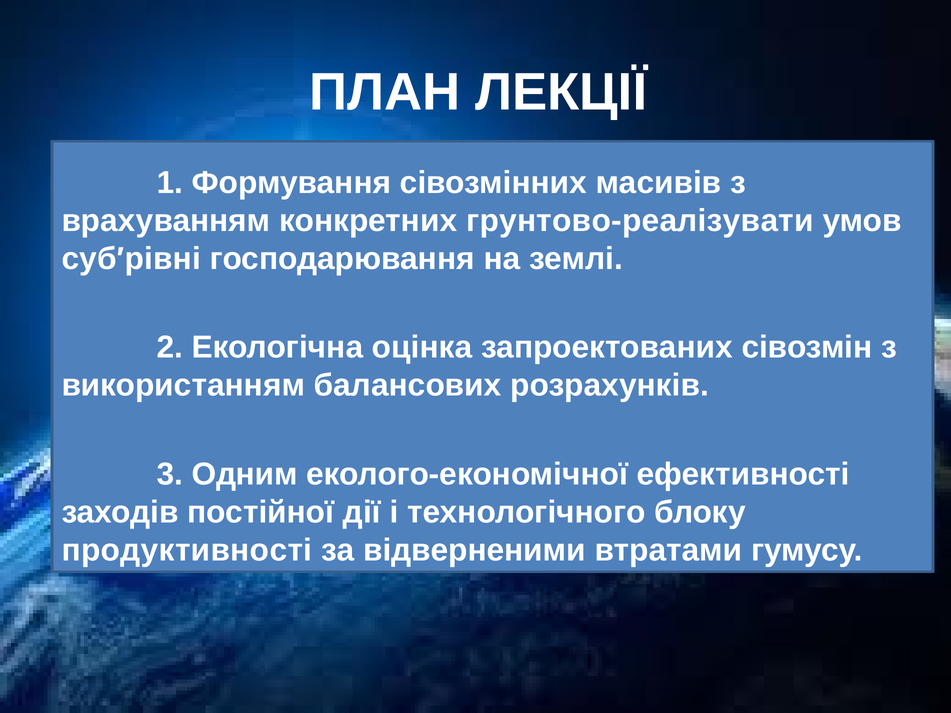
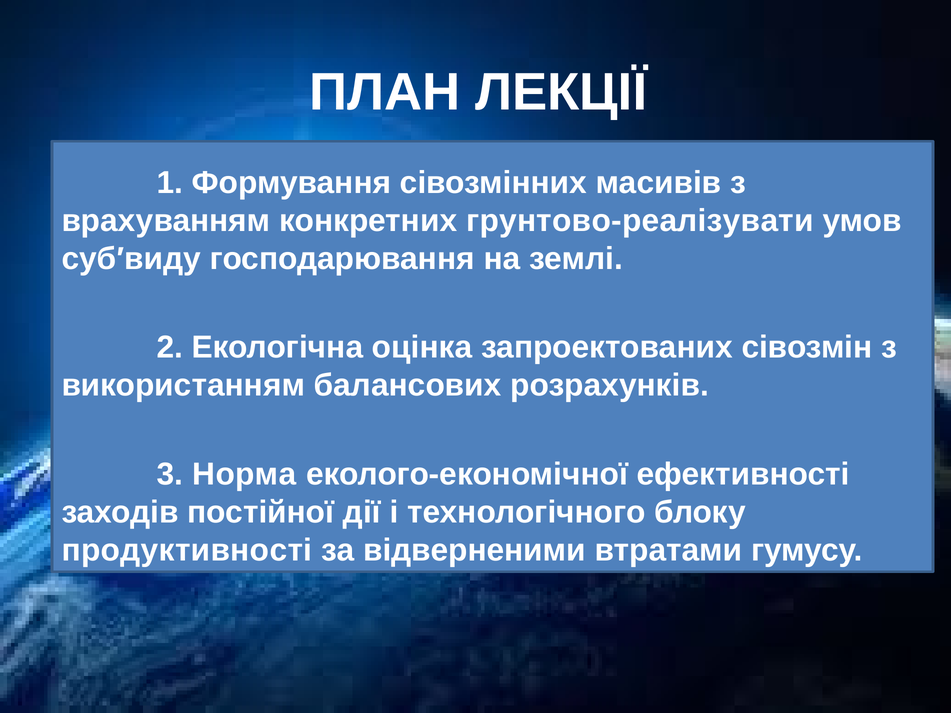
суб′рівні: суб′рівні -> суб′виду
Одним: Одним -> Норма
